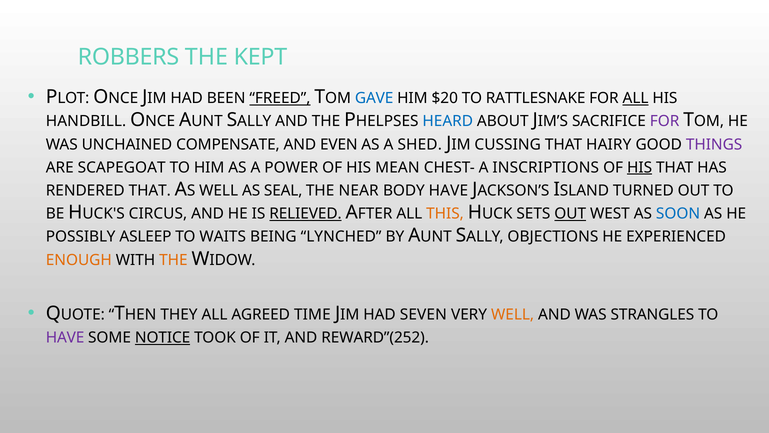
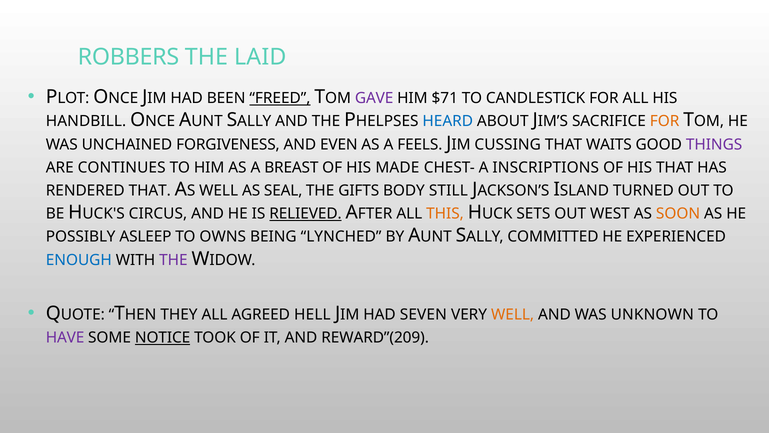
KEPT: KEPT -> LAID
GAVE colour: blue -> purple
$20: $20 -> $71
RATTLESNAKE: RATTLESNAKE -> CANDLESTICK
ALL at (636, 98) underline: present -> none
FOR at (665, 121) colour: purple -> orange
COMPENSATE: COMPENSATE -> FORGIVENESS
SHED: SHED -> FEELS
HAIRY: HAIRY -> WAITS
SCAPEGOAT: SCAPEGOAT -> CONTINUES
POWER: POWER -> BREAST
MEAN: MEAN -> MADE
HIS at (640, 167) underline: present -> none
NEAR: NEAR -> GIFTS
BODY HAVE: HAVE -> STILL
OUT at (570, 214) underline: present -> none
SOON colour: blue -> orange
WAITS: WAITS -> OWNS
OBJECTIONS: OBJECTIONS -> COMMITTED
ENOUGH colour: orange -> blue
THE at (173, 260) colour: orange -> purple
TIME: TIME -> HELL
STRANGLES: STRANGLES -> UNKNOWN
REWARD”(252: REWARD”(252 -> REWARD”(209
